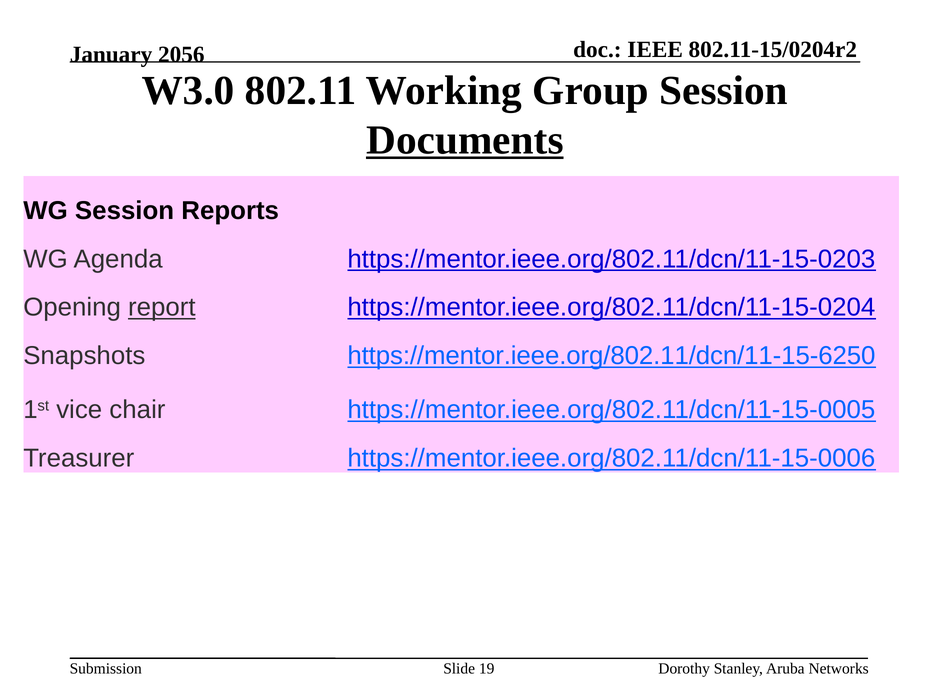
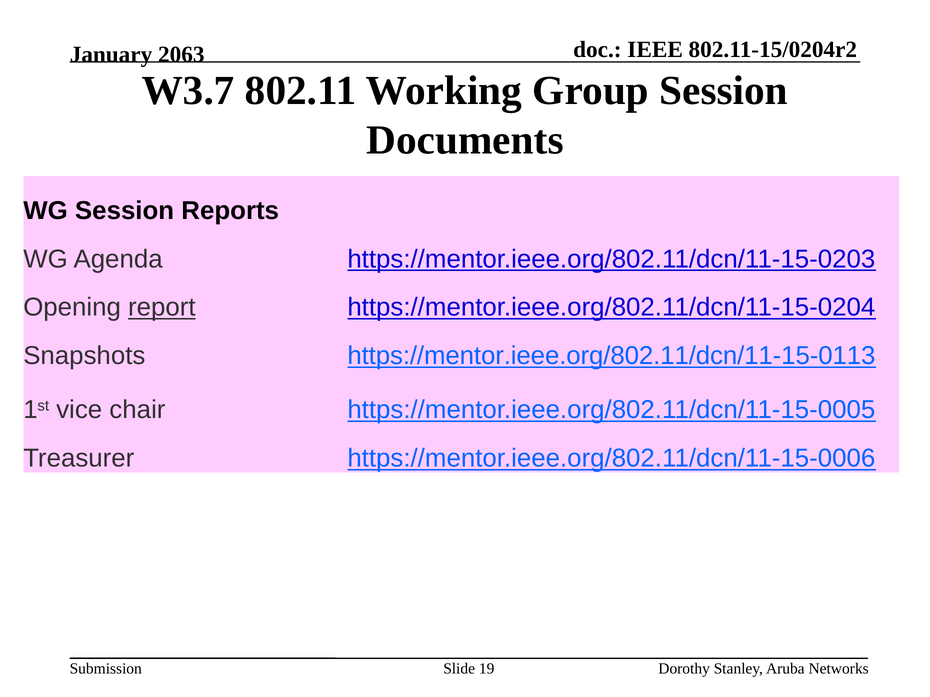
2056: 2056 -> 2063
W3.0: W3.0 -> W3.7
Documents underline: present -> none
https://mentor.ieee.org/802.11/dcn/11-15-6250: https://mentor.ieee.org/802.11/dcn/11-15-6250 -> https://mentor.ieee.org/802.11/dcn/11-15-0113
